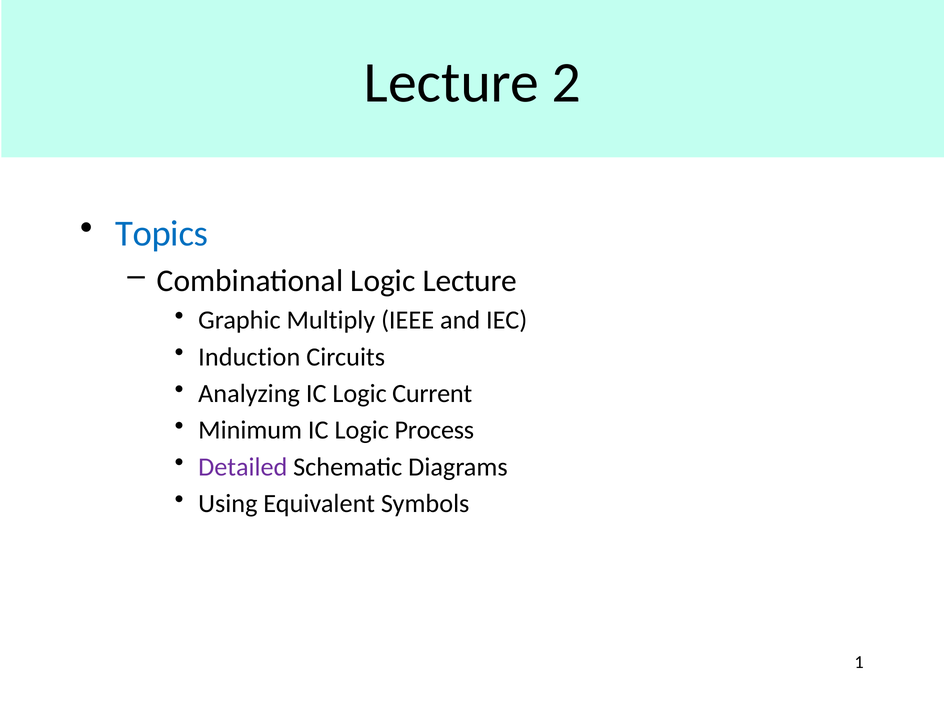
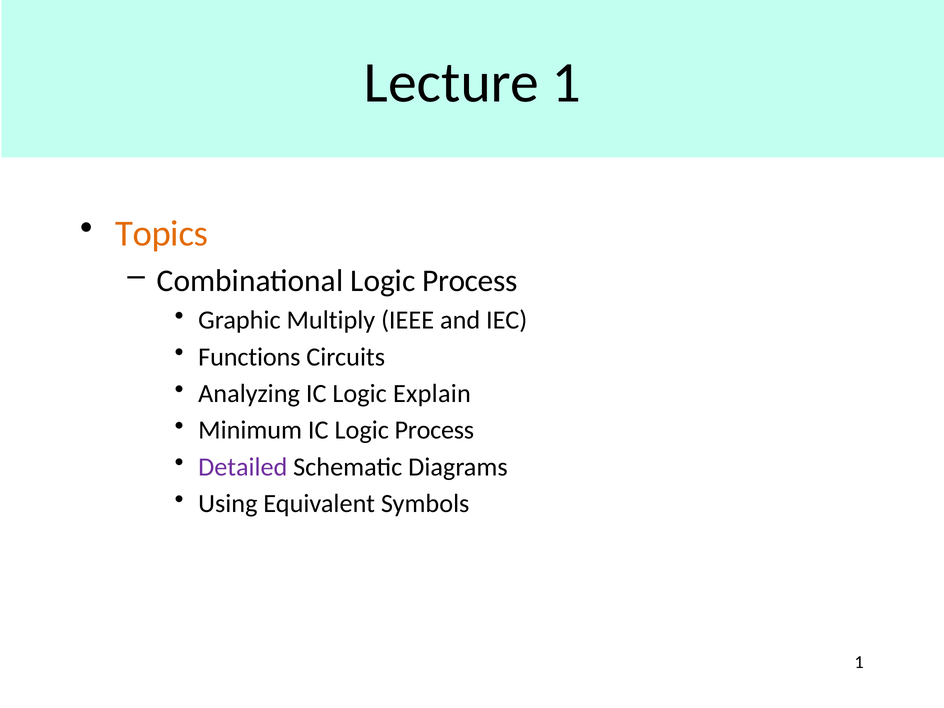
Lecture 2: 2 -> 1
Topics colour: blue -> orange
Combinational Logic Lecture: Lecture -> Process
Induction: Induction -> Functions
Current: Current -> Explain
